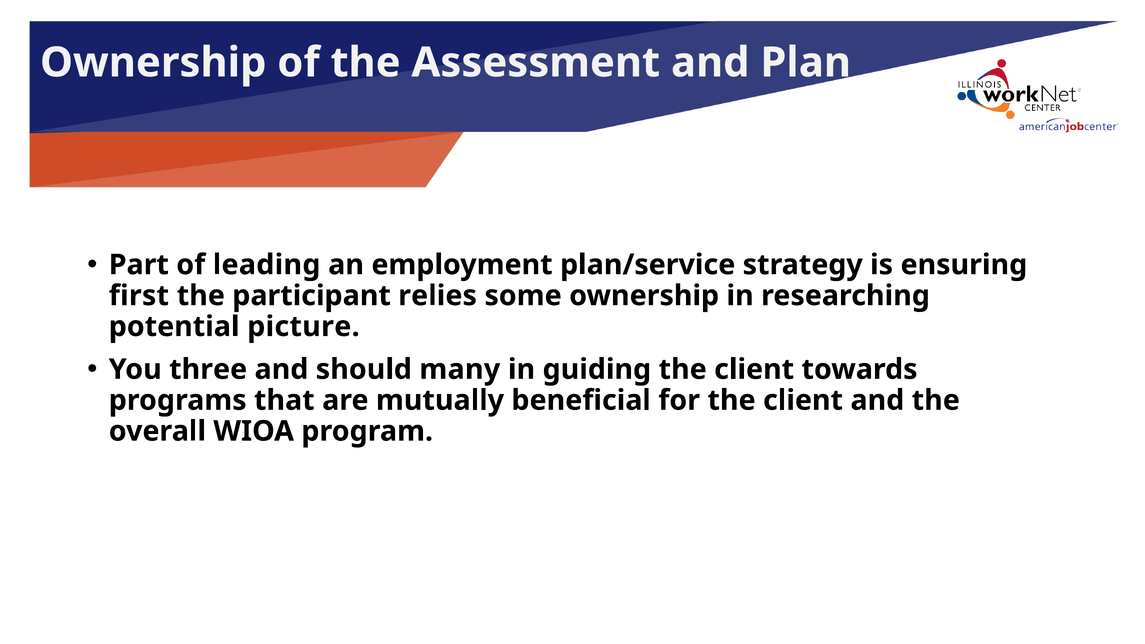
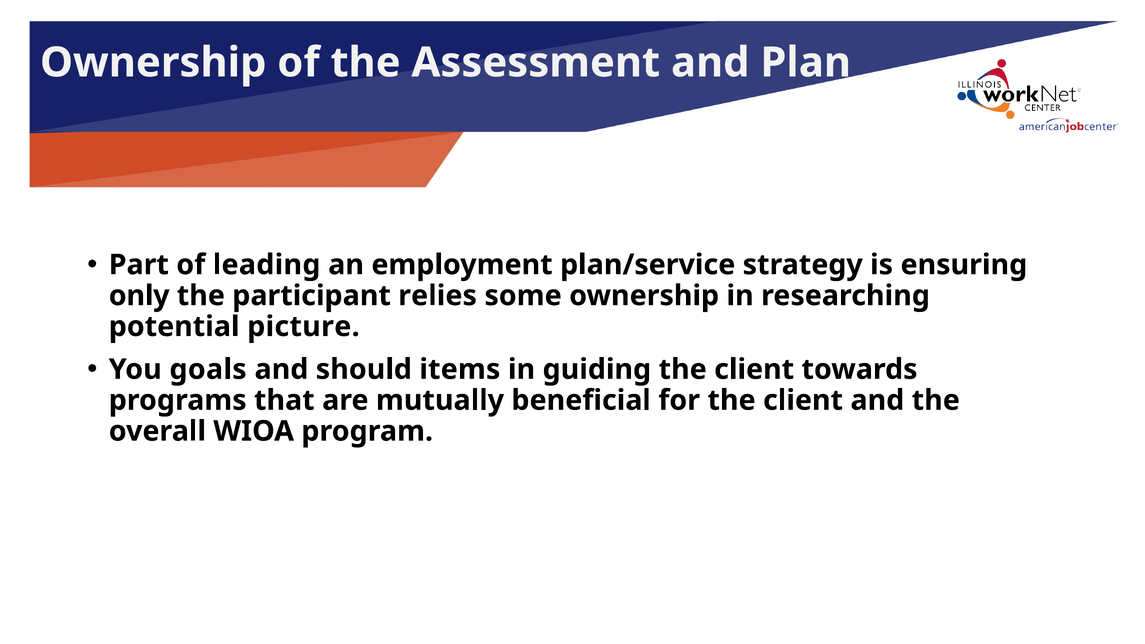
first: first -> only
three: three -> goals
many: many -> items
